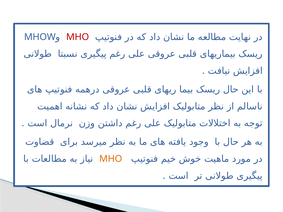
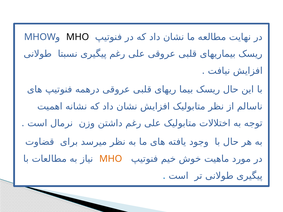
MHO at (78, 37) colour: red -> black
